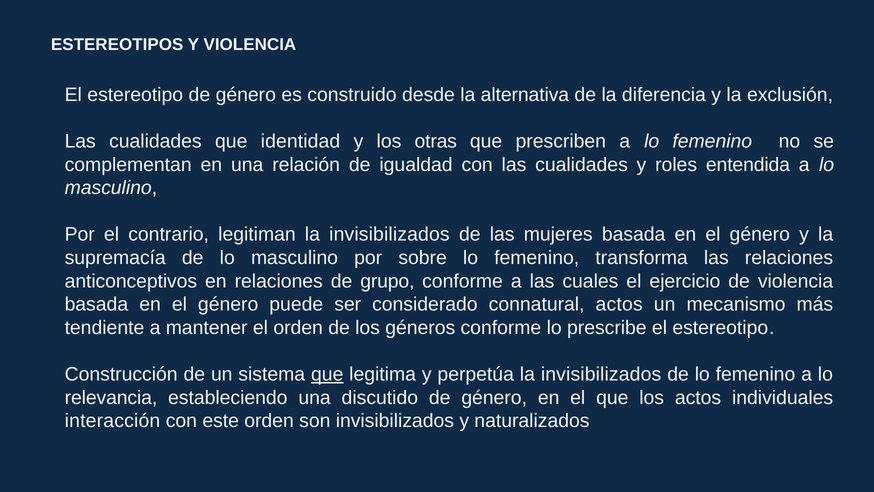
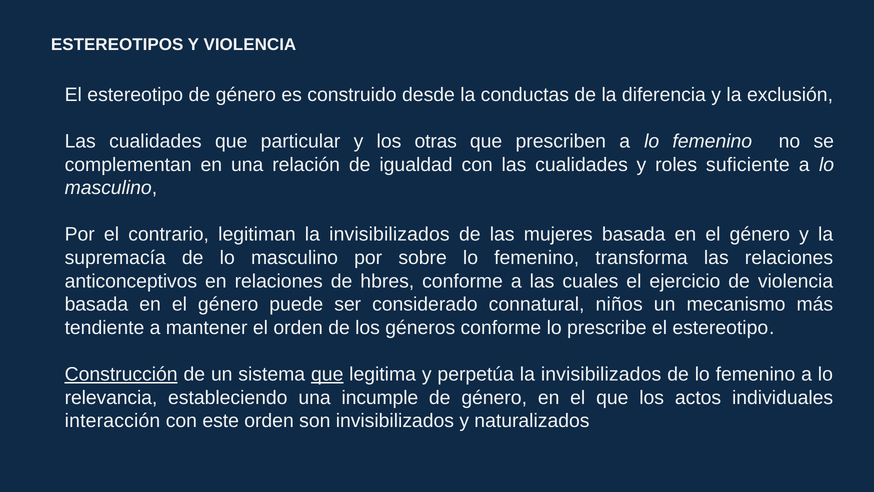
alternativa: alternativa -> conductas
identidad: identidad -> particular
entendida: entendida -> suficiente
grupo: grupo -> hbres
connatural actos: actos -> niños
Construcción underline: none -> present
discutido: discutido -> incumple
